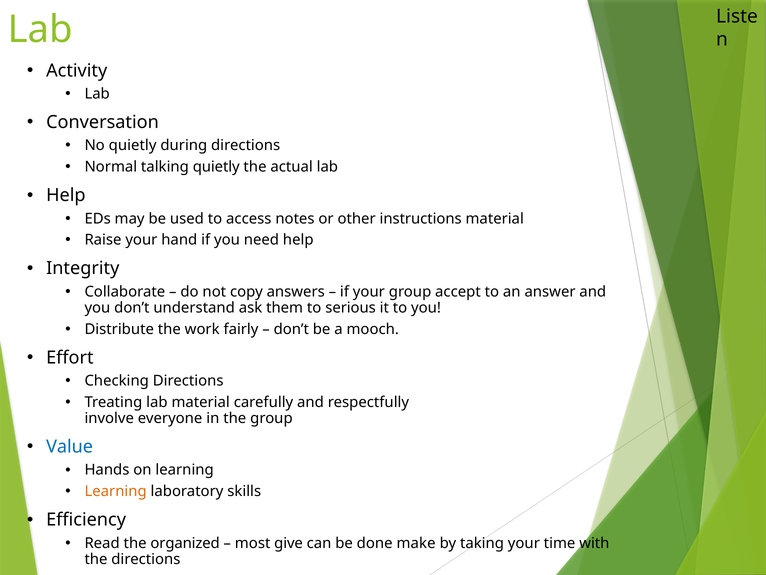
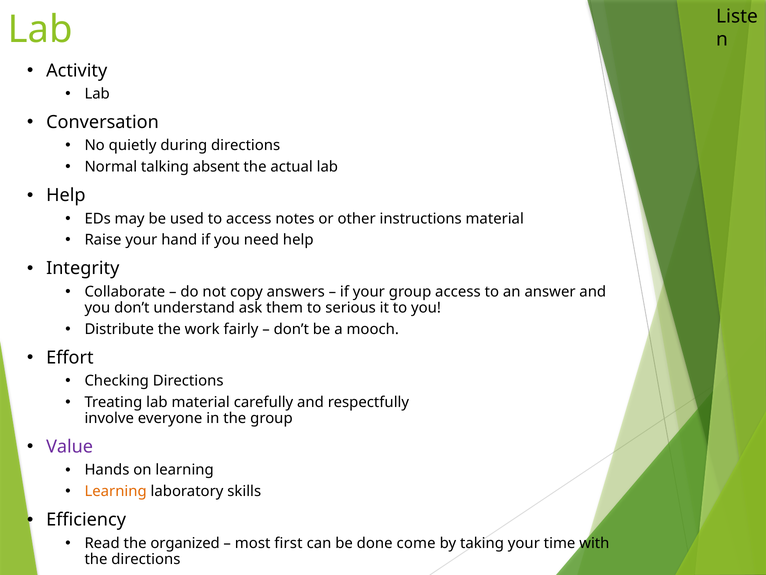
talking quietly: quietly -> absent
group accept: accept -> access
Value colour: blue -> purple
give: give -> first
make: make -> come
